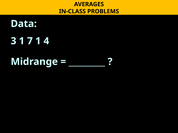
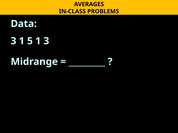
7: 7 -> 5
1 4: 4 -> 3
